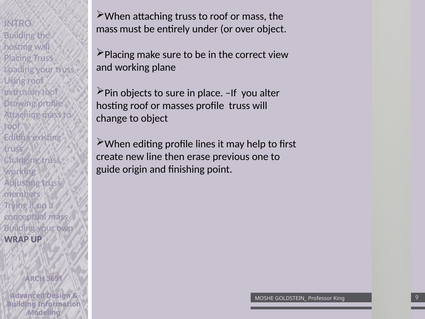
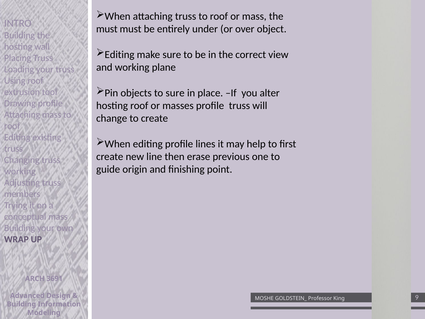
mass at (107, 29): mass -> must
Placing at (120, 55): Placing -> Editing
to object: object -> create
